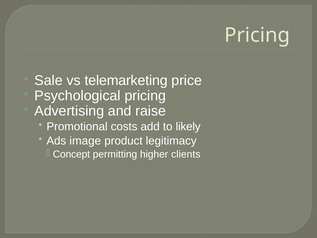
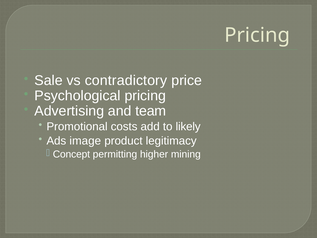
telemarketing: telemarketing -> contradictory
raise: raise -> team
clients: clients -> mining
